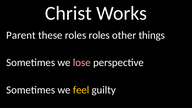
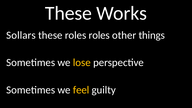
Christ at (68, 13): Christ -> These
Parent: Parent -> Sollars
lose colour: pink -> yellow
